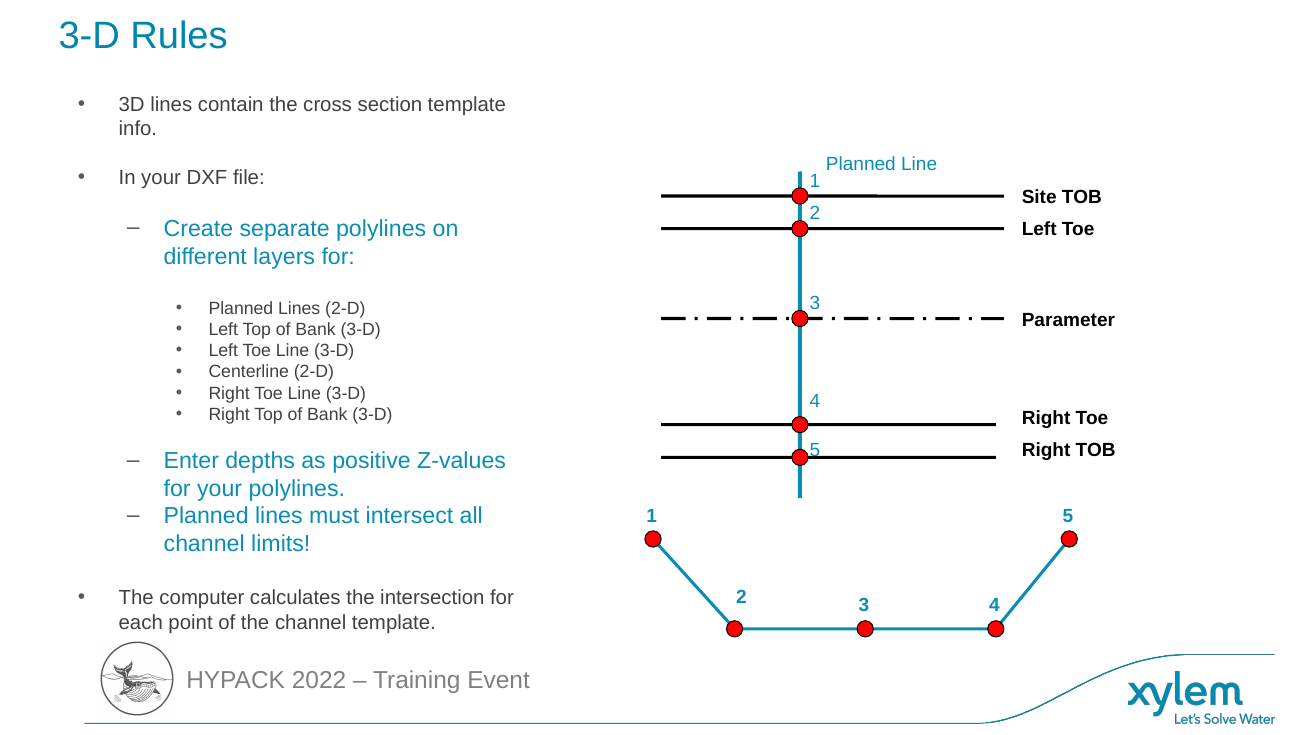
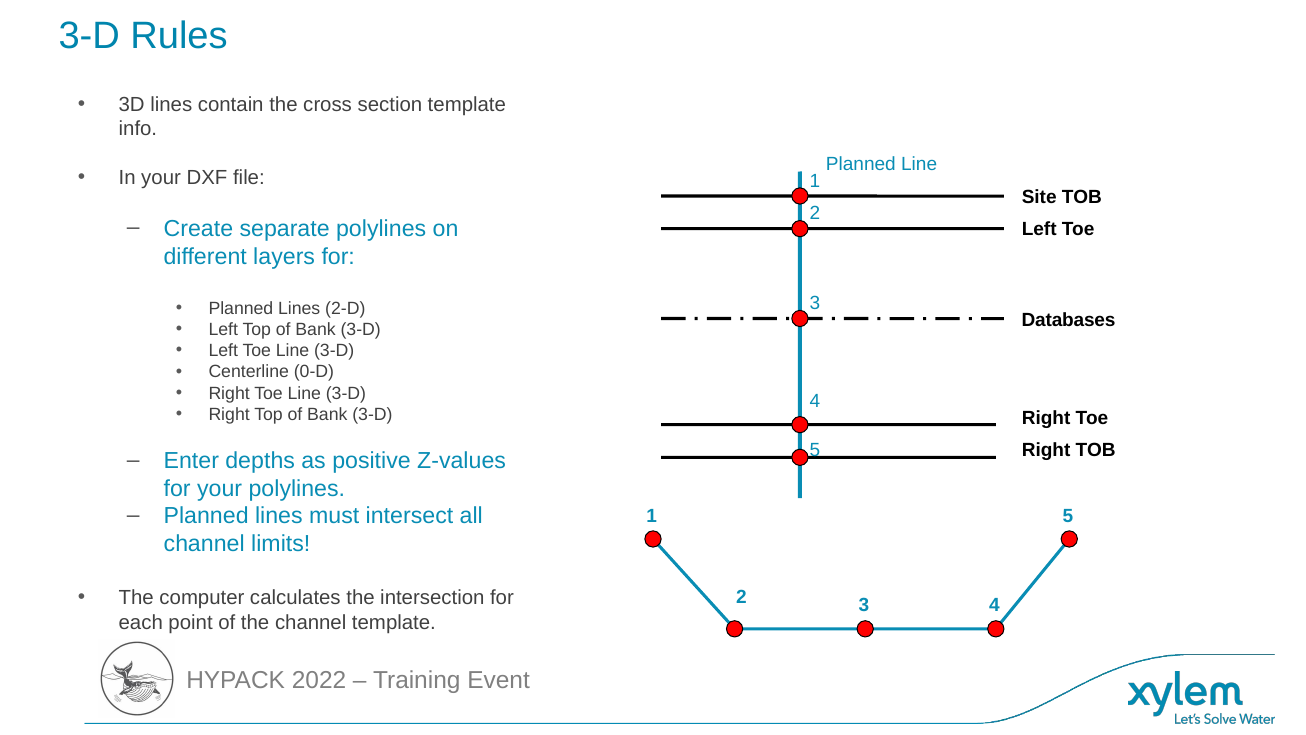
Parameter: Parameter -> Databases
Centerline 2-D: 2-D -> 0-D
